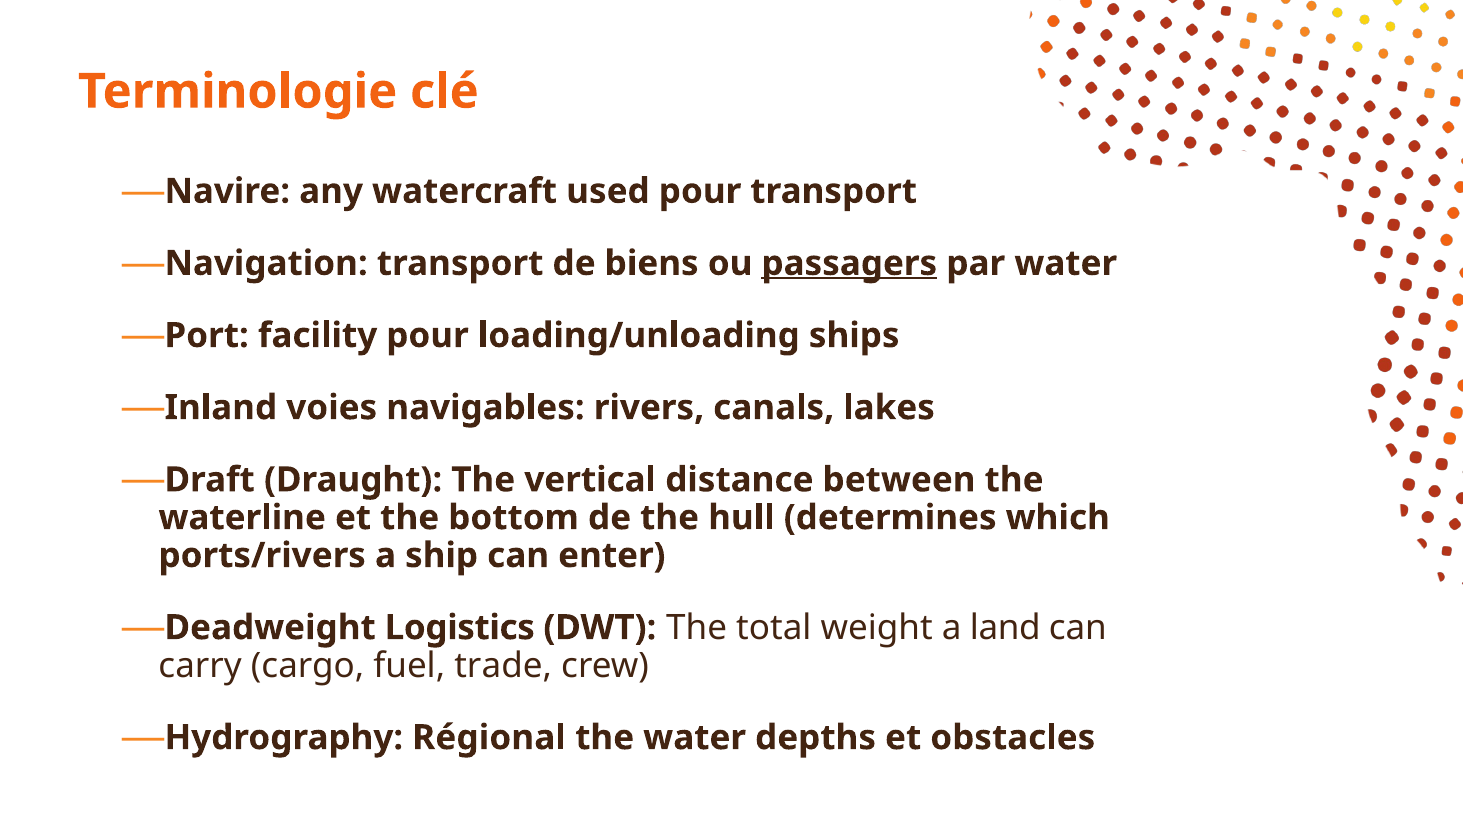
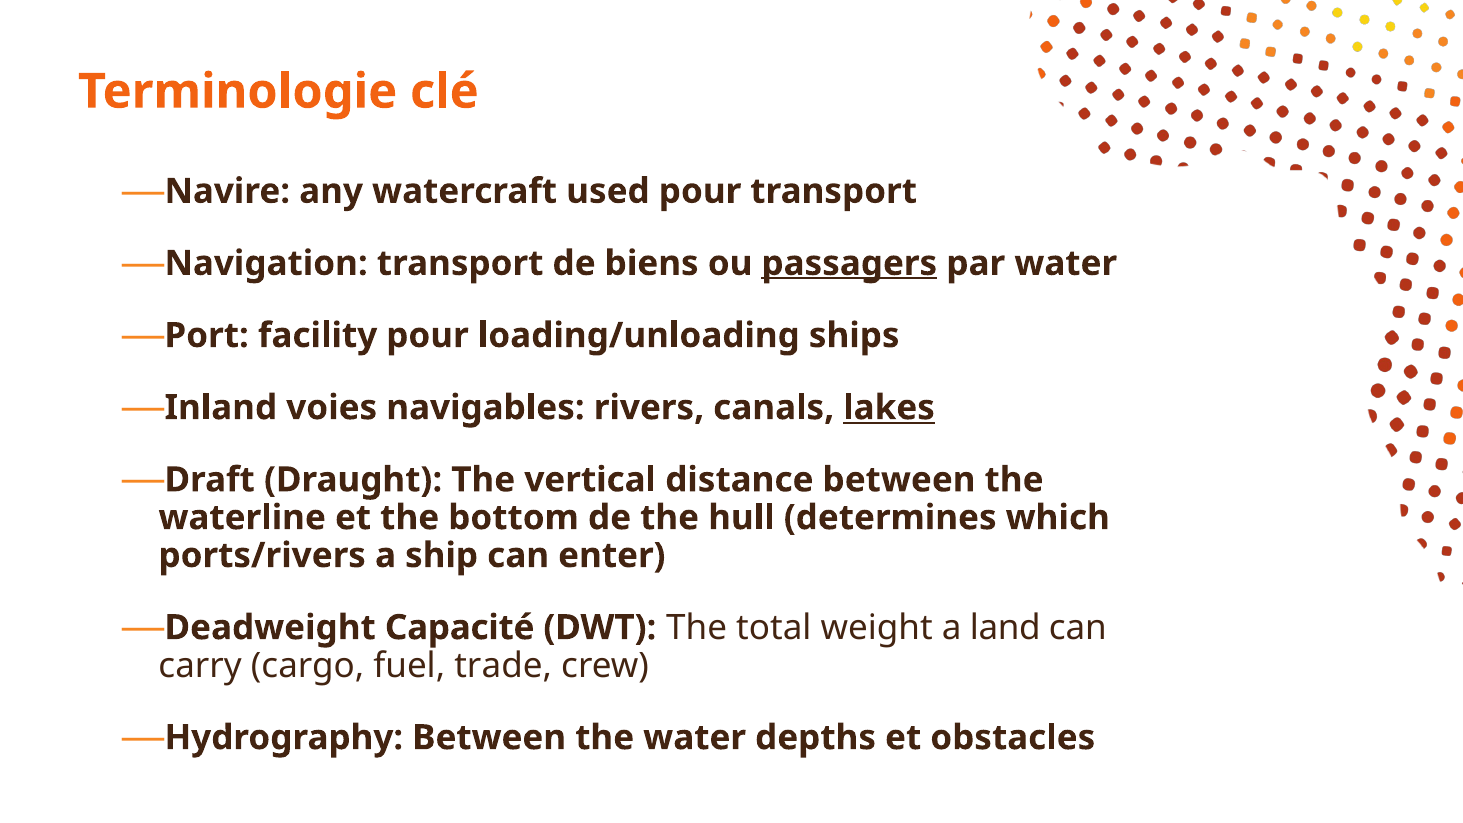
lakes underline: none -> present
Logistics: Logistics -> Capacité
Hydrography Régional: Régional -> Between
